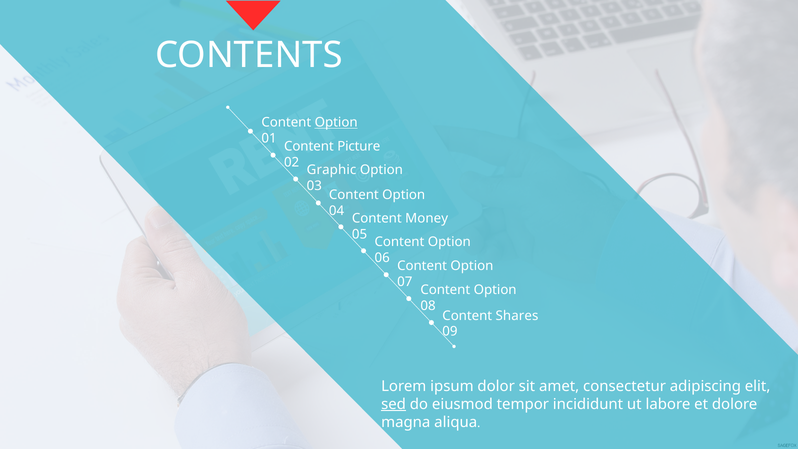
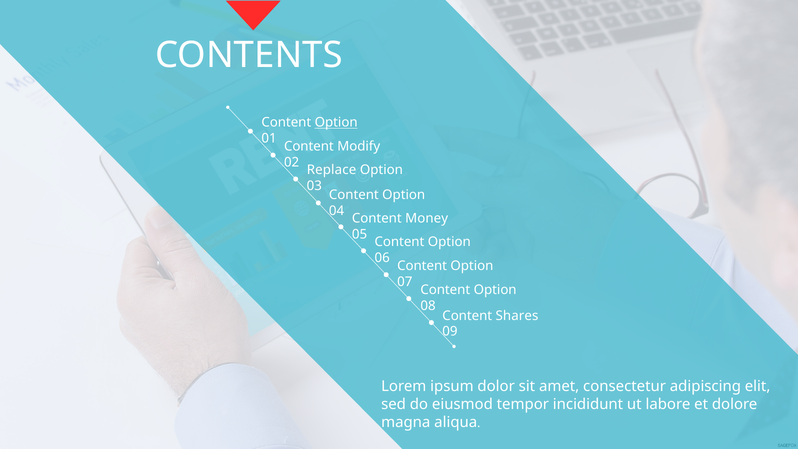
Picture: Picture -> Modify
Graphic: Graphic -> Replace
sed underline: present -> none
